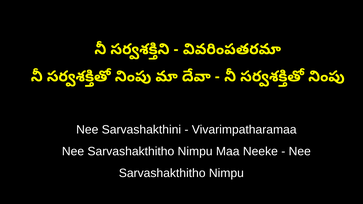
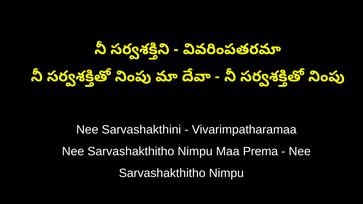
Neeke: Neeke -> Prema
